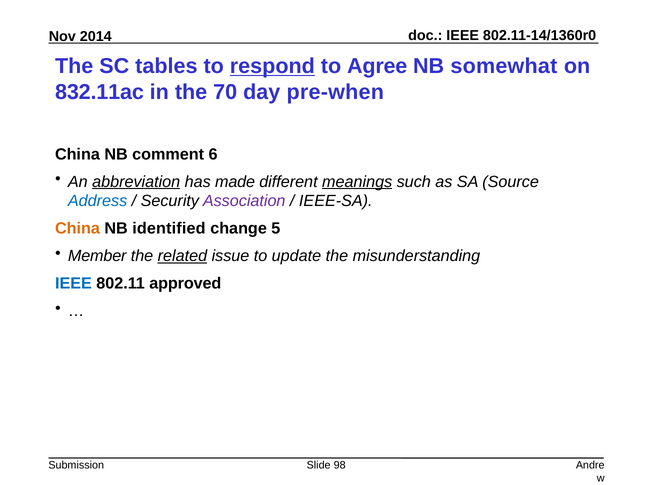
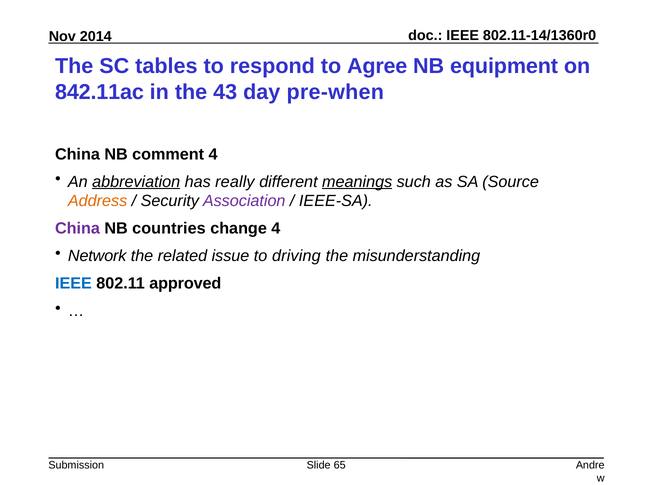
respond underline: present -> none
somewhat: somewhat -> equipment
832.11ac: 832.11ac -> 842.11ac
70: 70 -> 43
comment 6: 6 -> 4
made: made -> really
Address colour: blue -> orange
China at (77, 229) colour: orange -> purple
identified: identified -> countries
change 5: 5 -> 4
Member: Member -> Network
related underline: present -> none
update: update -> driving
98: 98 -> 65
